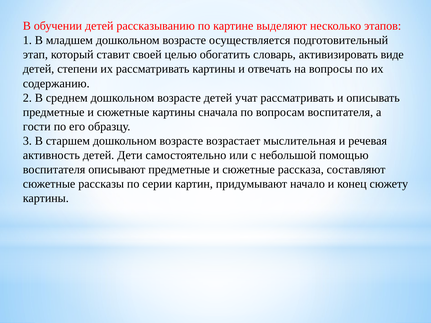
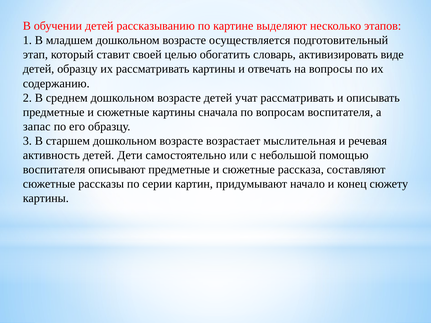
детей степени: степени -> образцу
гости: гости -> запас
